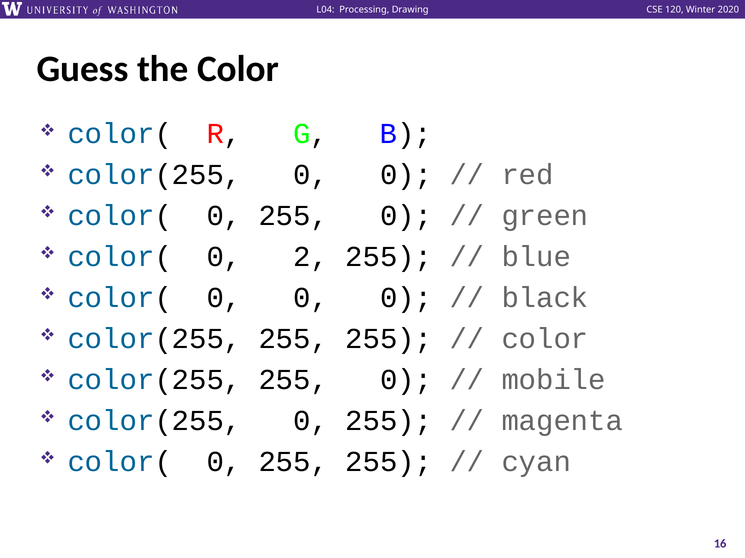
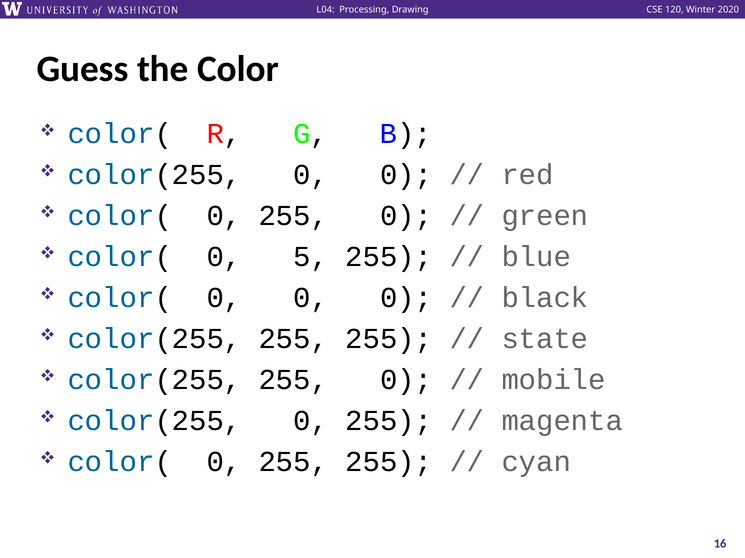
2: 2 -> 5
color at (545, 339): color -> state
